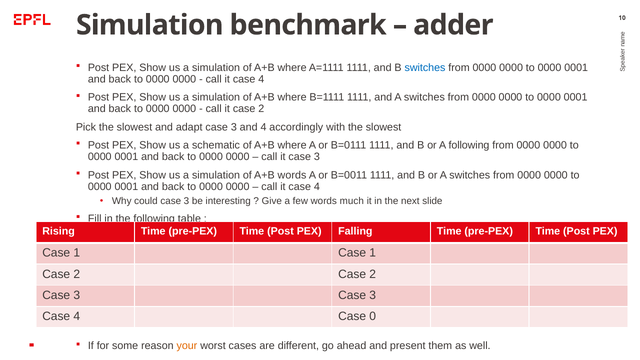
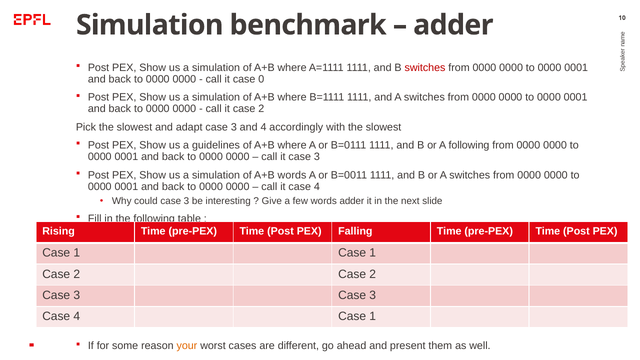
switches at (425, 68) colour: blue -> red
4 at (261, 79): 4 -> 0
schematic: schematic -> guidelines
words much: much -> adder
4 Case 0: 0 -> 1
